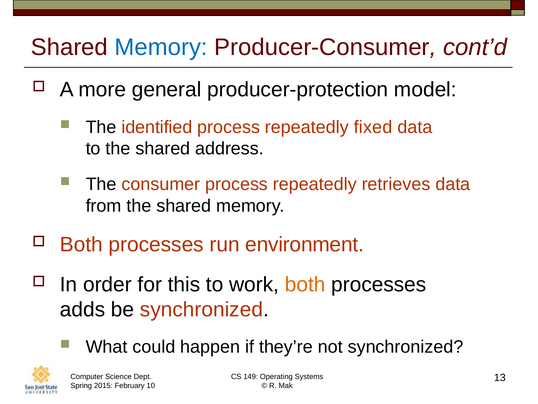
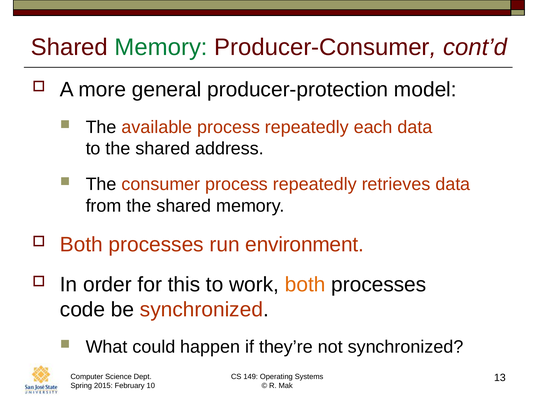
Memory at (161, 47) colour: blue -> green
identified: identified -> available
fixed: fixed -> each
adds: adds -> code
